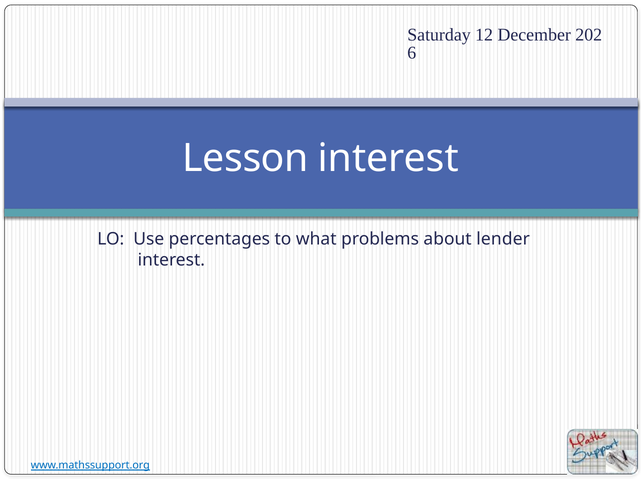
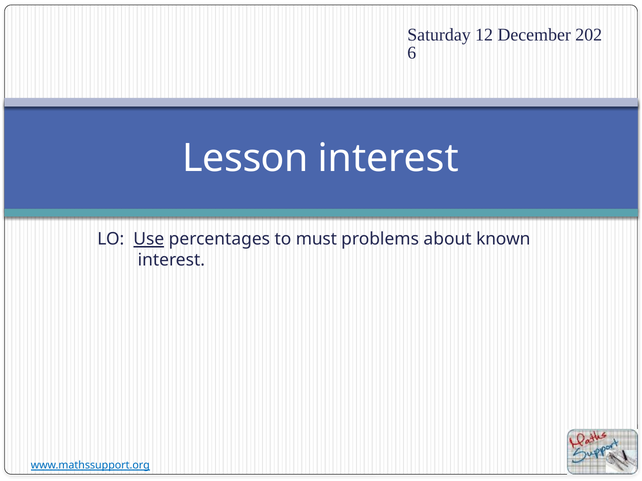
Use underline: none -> present
what: what -> must
lender: lender -> known
